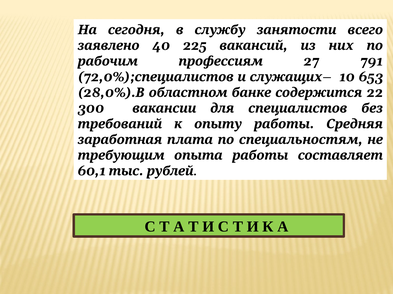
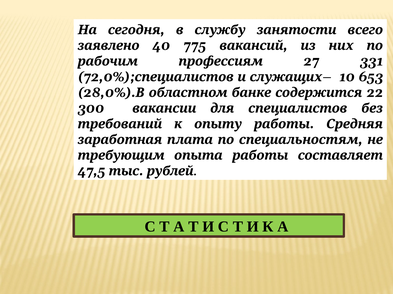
225: 225 -> 775
791: 791 -> 331
60,1: 60,1 -> 47,5
